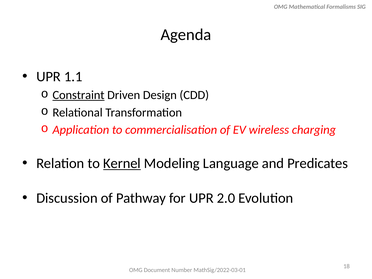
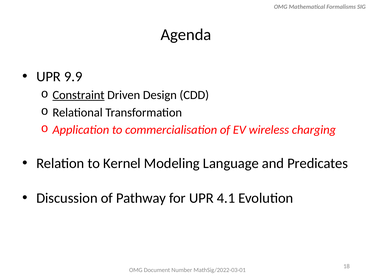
1.1: 1.1 -> 9.9
Kernel underline: present -> none
2.0: 2.0 -> 4.1
